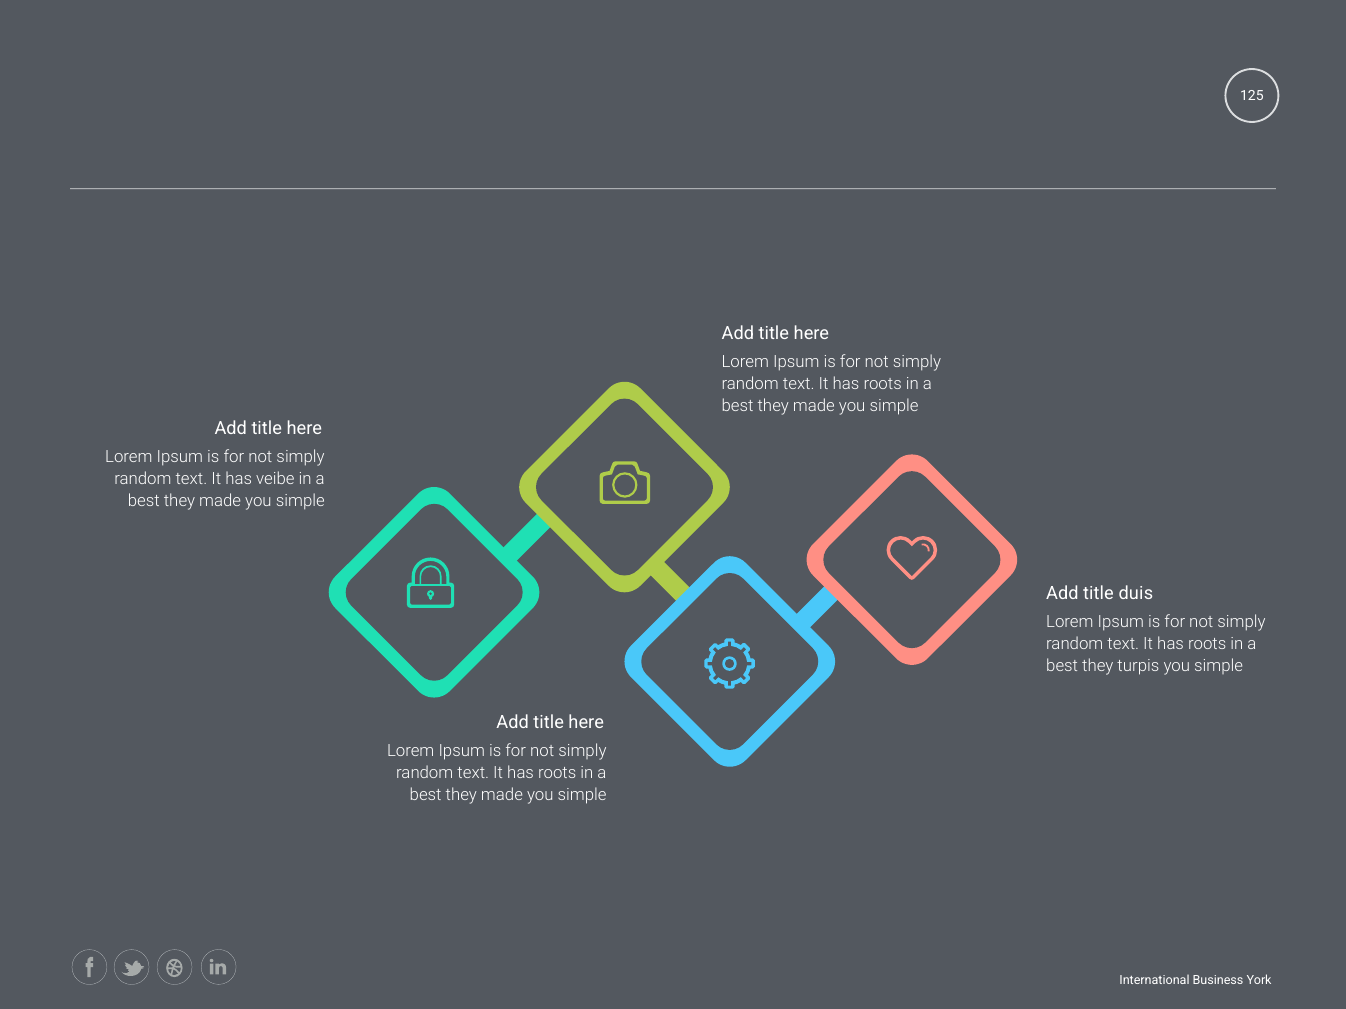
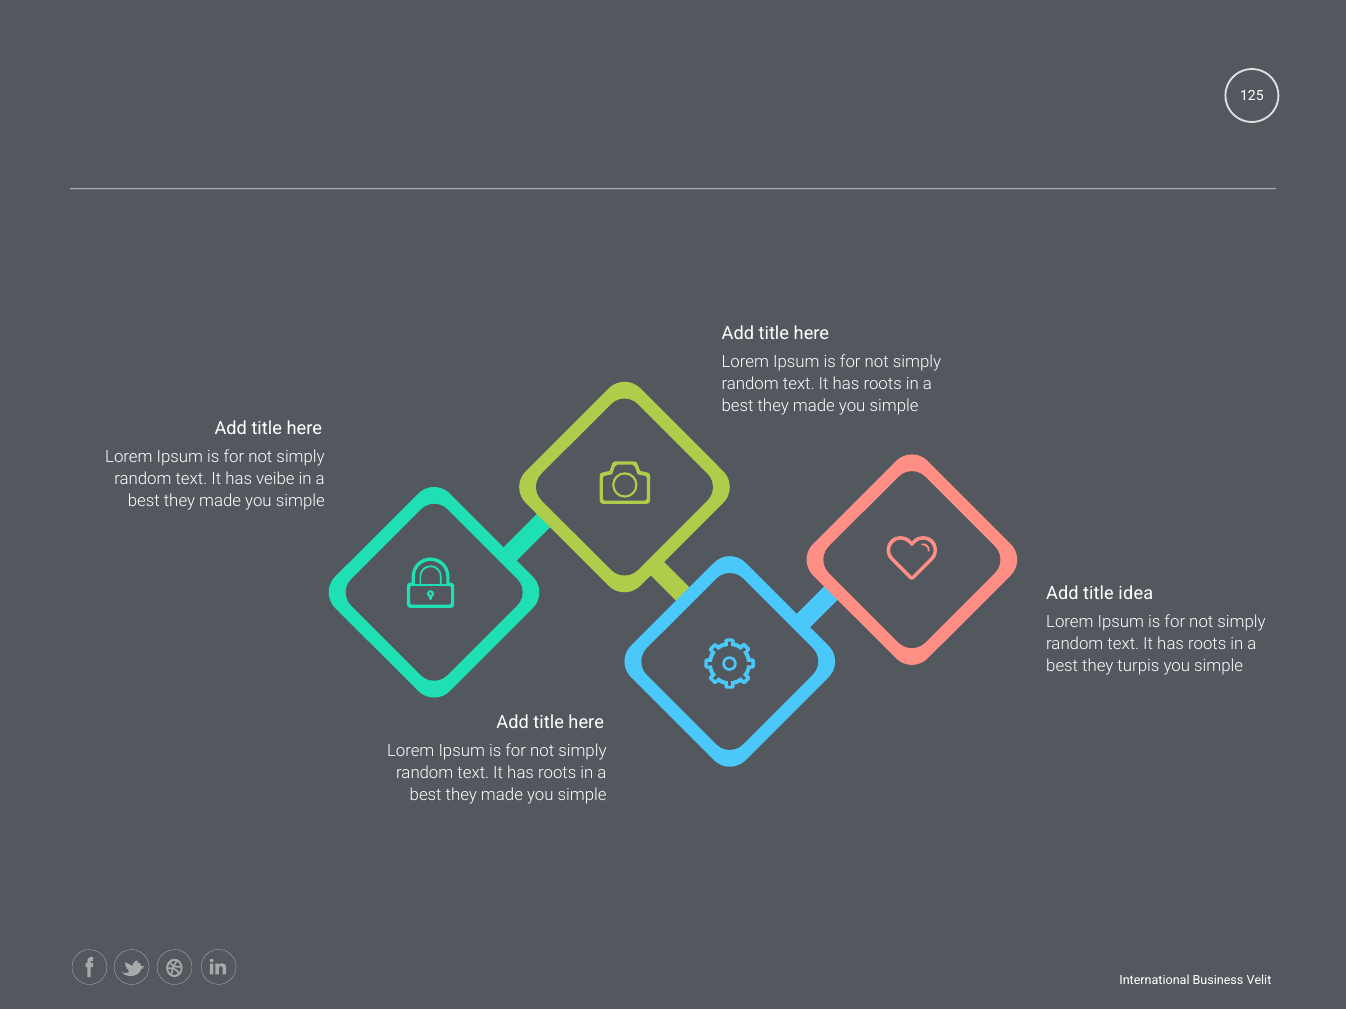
duis: duis -> idea
York: York -> Velit
